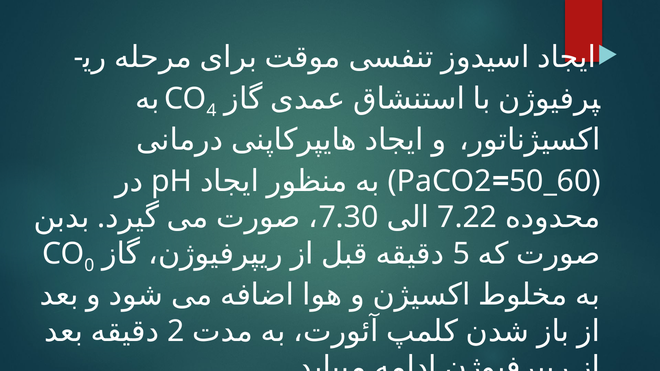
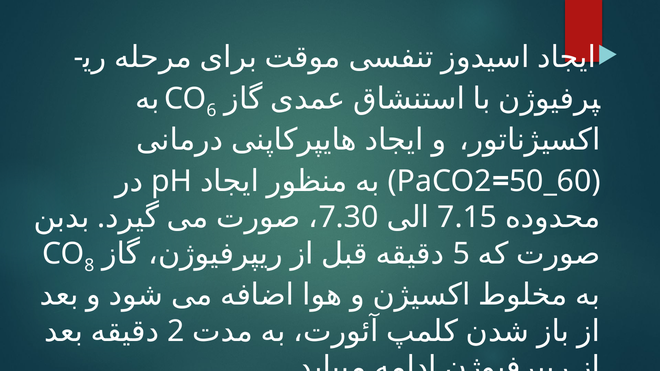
4: 4 -> 6
7.22: 7.22 -> 7.15
0: 0 -> 8
